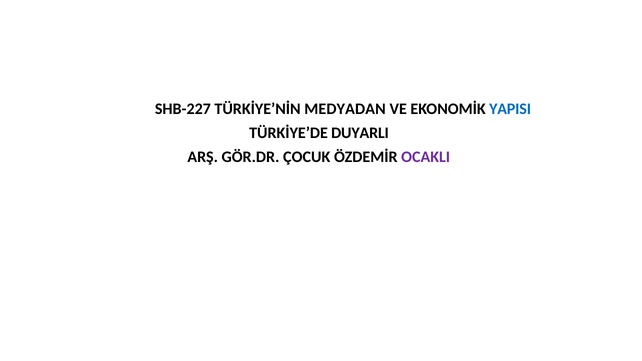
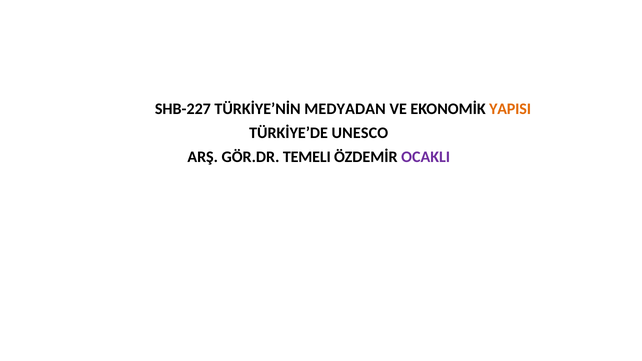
YAPISI colour: blue -> orange
DUYARLI: DUYARLI -> UNESCO
ÇOCUK: ÇOCUK -> TEMELI
